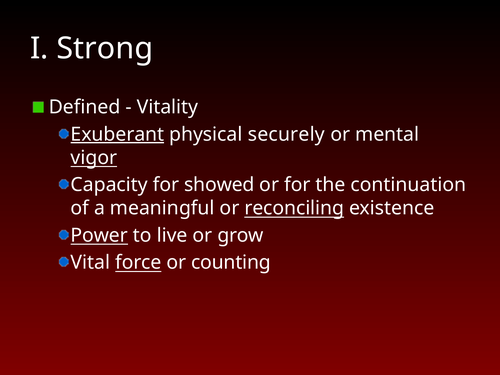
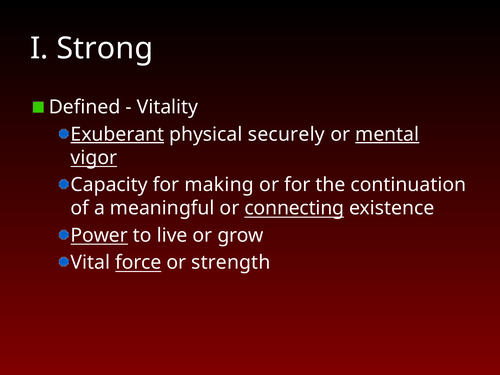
mental underline: none -> present
showed: showed -> making
reconciling: reconciling -> connecting
counting: counting -> strength
